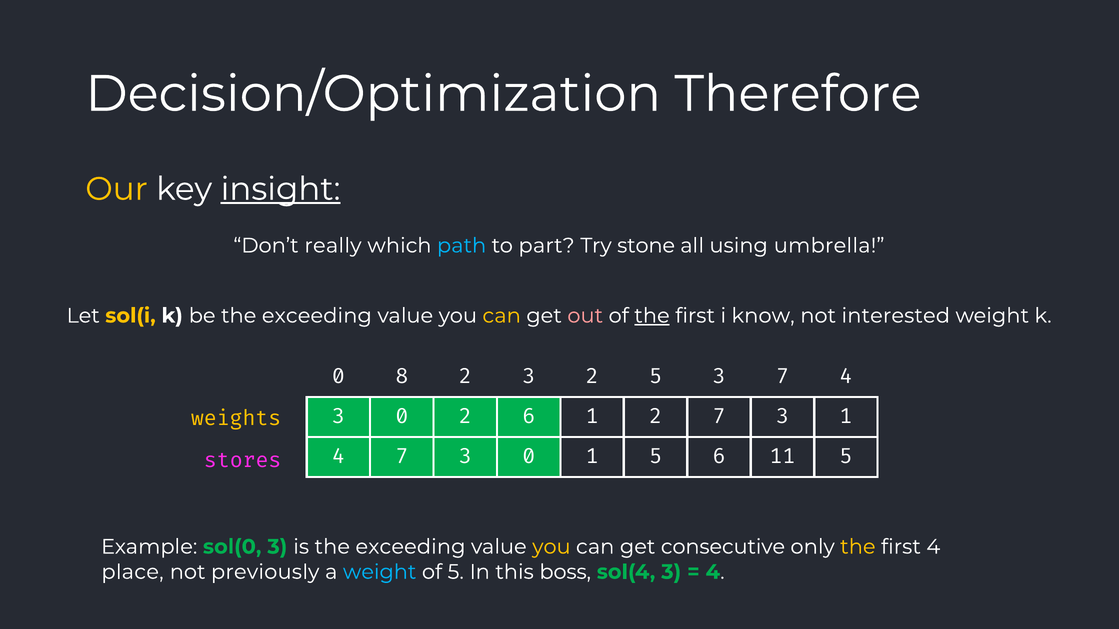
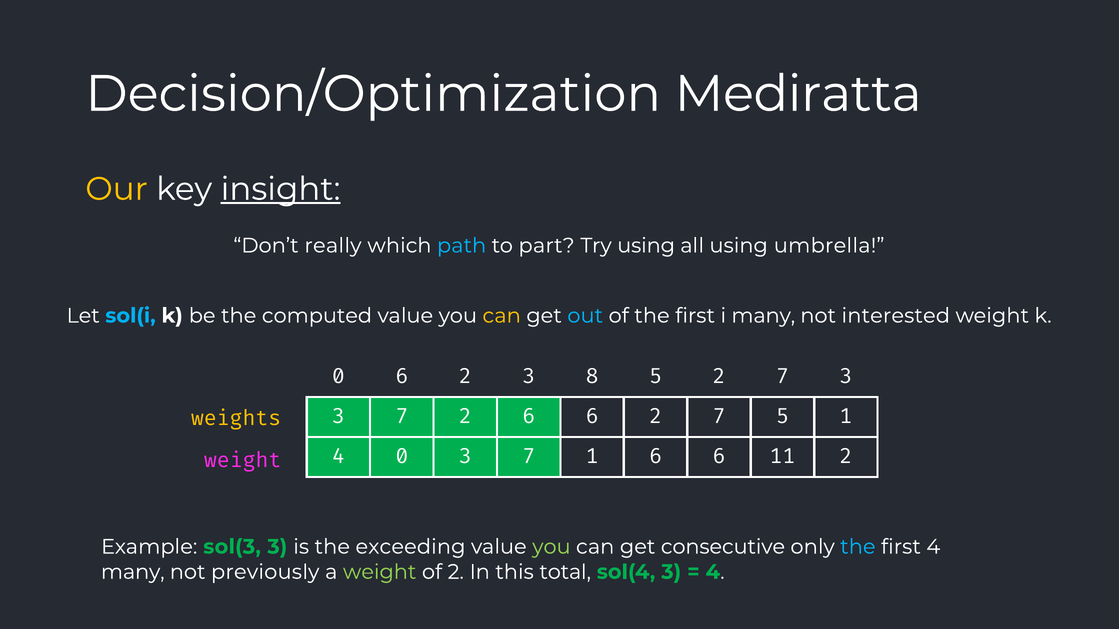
Therefore: Therefore -> Mediratta
Try stone: stone -> using
sol(i colour: yellow -> light blue
be the exceeding: exceeding -> computed
out colour: pink -> light blue
the at (652, 316) underline: present -> none
i know: know -> many
0 8: 8 -> 6
3 2: 2 -> 8
5 3: 3 -> 2
7 4: 4 -> 3
0 at (402, 417): 0 -> 7
2 6 1: 1 -> 6
2 7 3: 3 -> 5
4 7: 7 -> 0
0 at (529, 457): 0 -> 7
1 5: 5 -> 6
11 5: 5 -> 2
stores at (243, 461): stores -> weight
sol(0: sol(0 -> sol(3
you at (551, 547) colour: yellow -> light green
the at (858, 547) colour: yellow -> light blue
place at (133, 572): place -> many
weight at (380, 572) colour: light blue -> light green
of 5: 5 -> 2
boss: boss -> total
